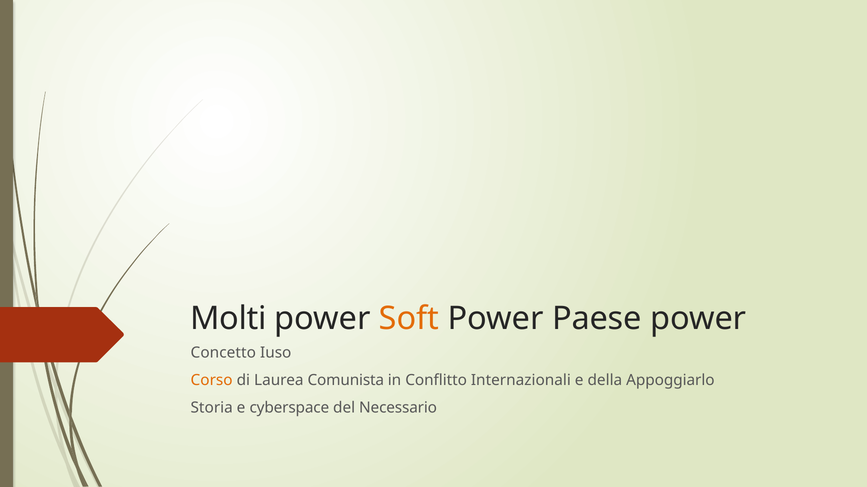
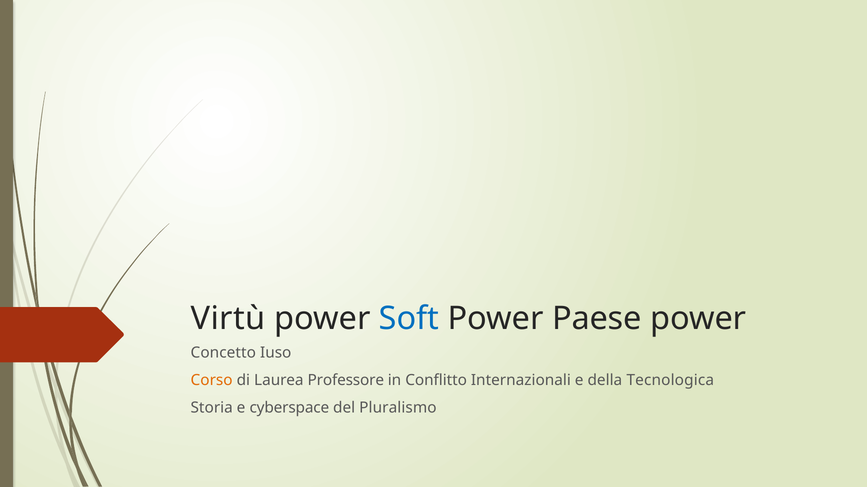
Molti: Molti -> Virtù
Soft colour: orange -> blue
Comunista: Comunista -> Professore
Appoggiarlo: Appoggiarlo -> Tecnologica
Necessario: Necessario -> Pluralismo
